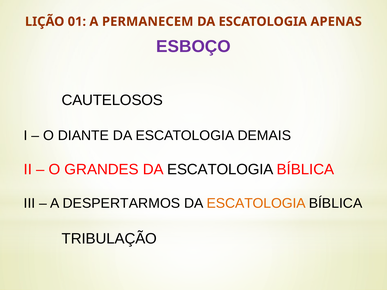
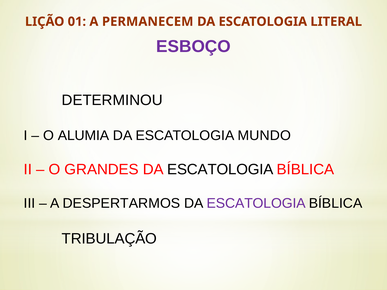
APENAS: APENAS -> LITERAL
CAUTELOSOS: CAUTELOSOS -> DETERMINOU
DIANTE: DIANTE -> ALUMIA
DEMAIS: DEMAIS -> MUNDO
ESCATOLOGIA at (256, 203) colour: orange -> purple
